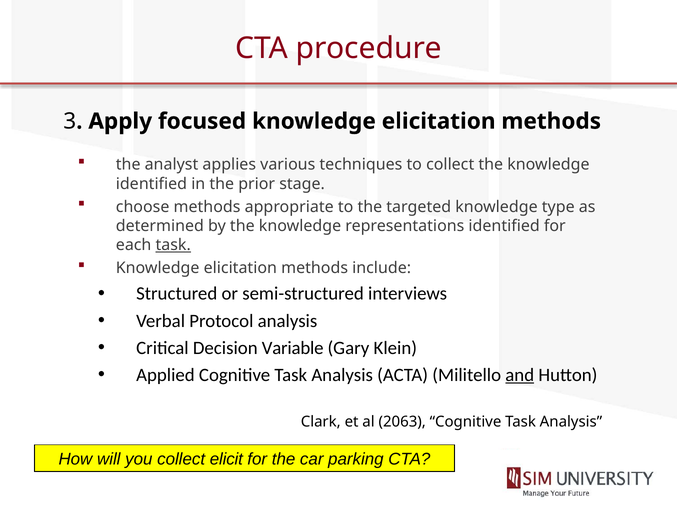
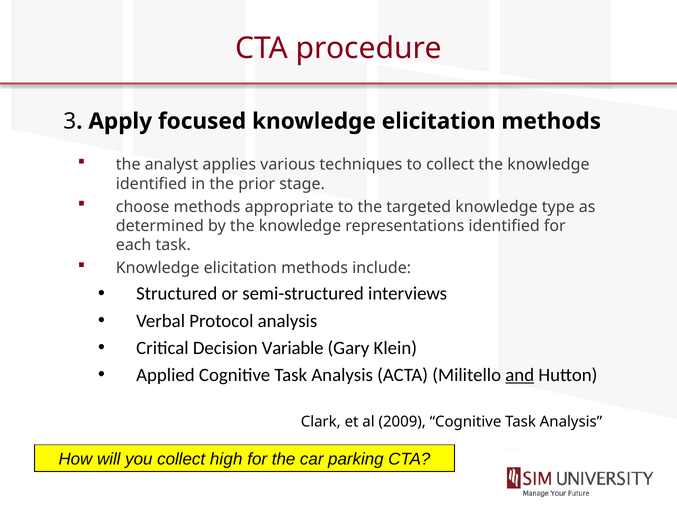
task at (173, 245) underline: present -> none
2063: 2063 -> 2009
elicit: elicit -> high
